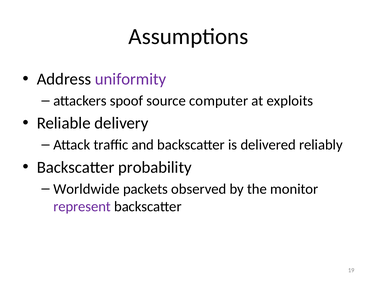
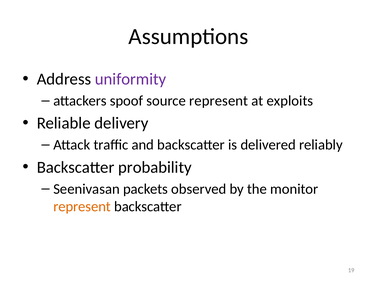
source computer: computer -> represent
Worldwide: Worldwide -> Seenivasan
represent at (82, 206) colour: purple -> orange
